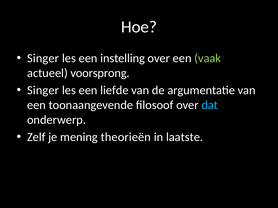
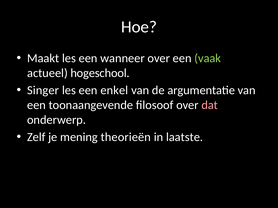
Singer at (43, 58): Singer -> Maakt
instelling: instelling -> wanneer
voorsprong: voorsprong -> hogeschool
liefde: liefde -> enkel
dat colour: light blue -> pink
